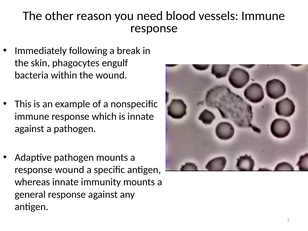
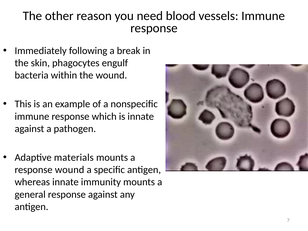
Adaptive pathogen: pathogen -> materials
